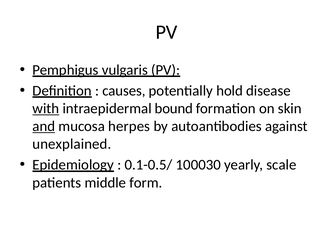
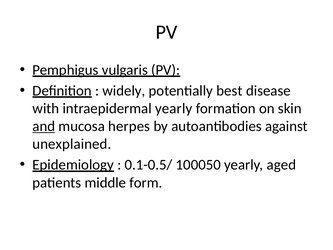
causes: causes -> widely
hold: hold -> best
with underline: present -> none
intraepidermal bound: bound -> yearly
100030: 100030 -> 100050
scale: scale -> aged
